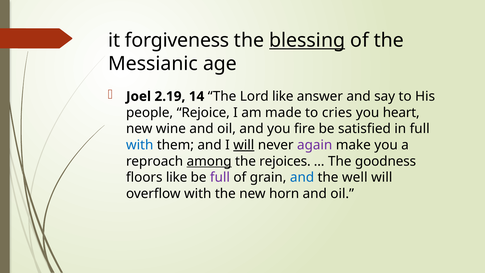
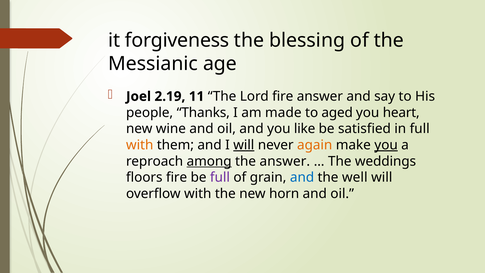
blessing underline: present -> none
14: 14 -> 11
Lord like: like -> fire
Rejoice: Rejoice -> Thanks
cries: cries -> aged
fire: fire -> like
with at (140, 145) colour: blue -> orange
again colour: purple -> orange
you at (386, 145) underline: none -> present
the rejoices: rejoices -> answer
goodness: goodness -> weddings
floors like: like -> fire
